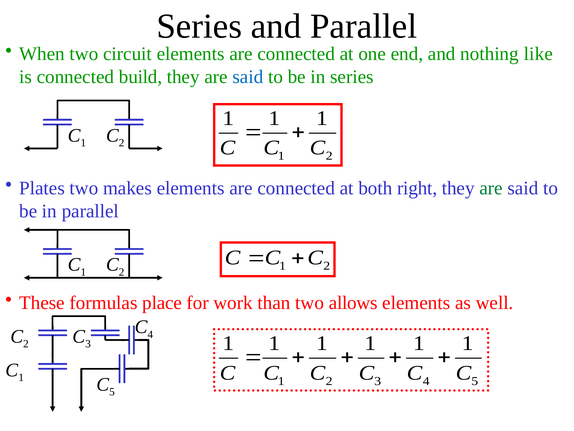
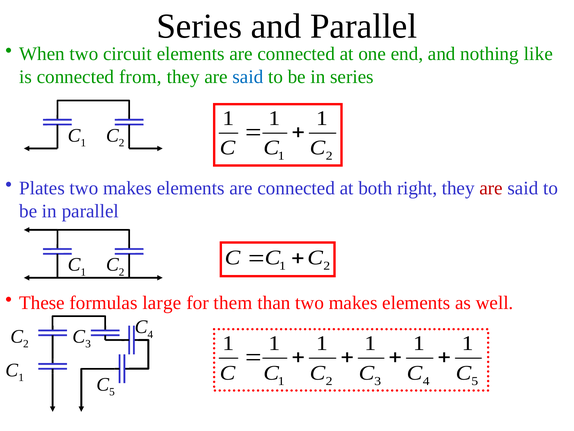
build: build -> from
are at (491, 188) colour: green -> red
place: place -> large
work: work -> them
than two allows: allows -> makes
